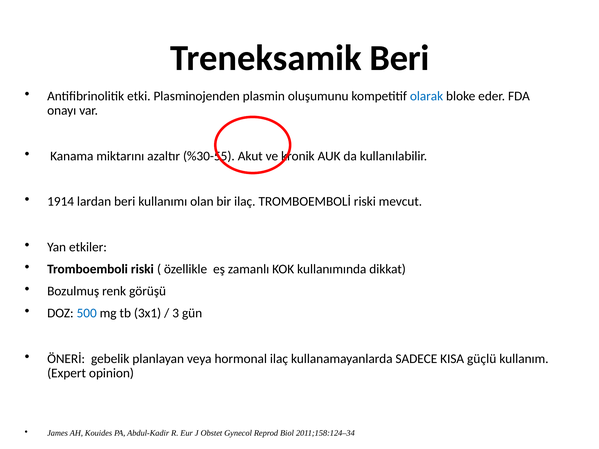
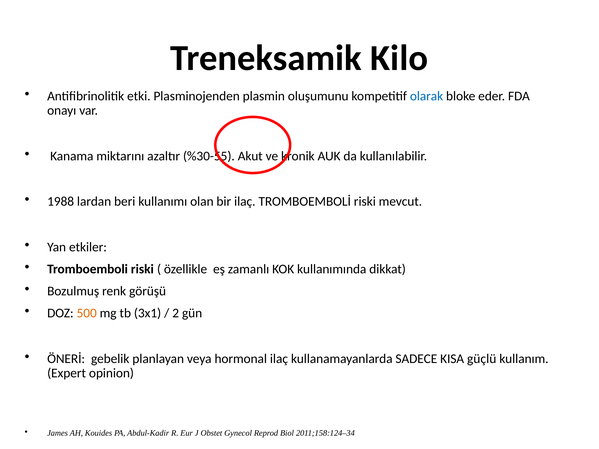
Treneksamik Beri: Beri -> Kilo
1914: 1914 -> 1988
500 colour: blue -> orange
3: 3 -> 2
